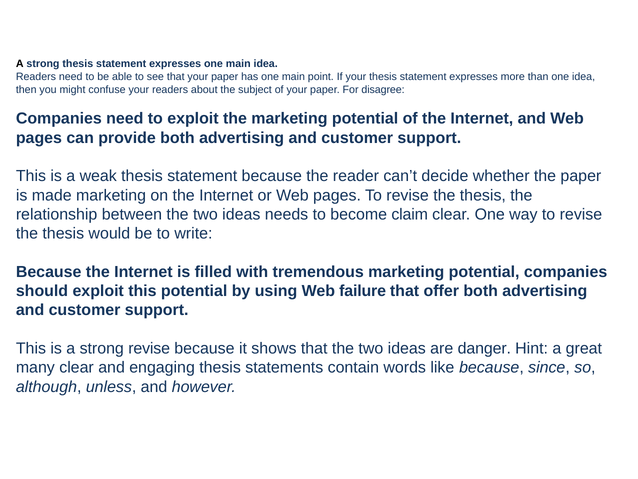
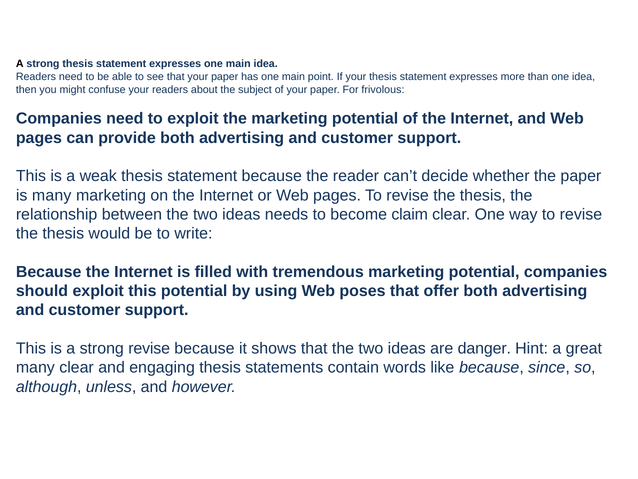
disagree: disagree -> frivolous
is made: made -> many
failure: failure -> poses
